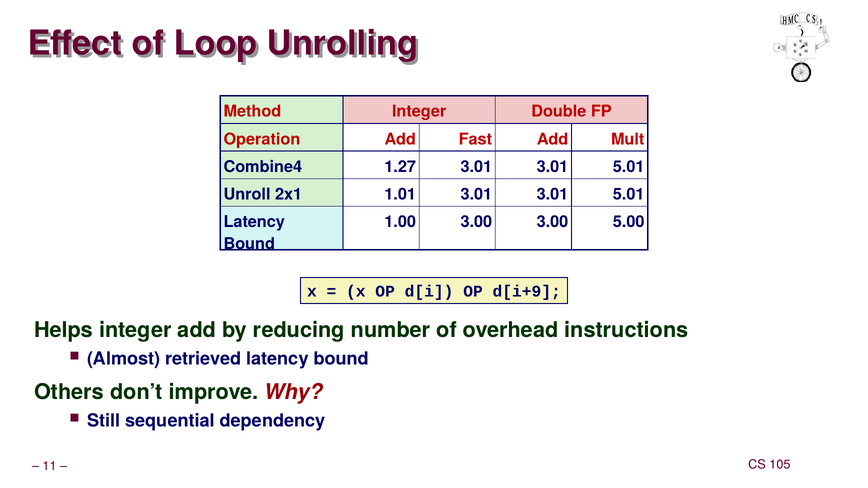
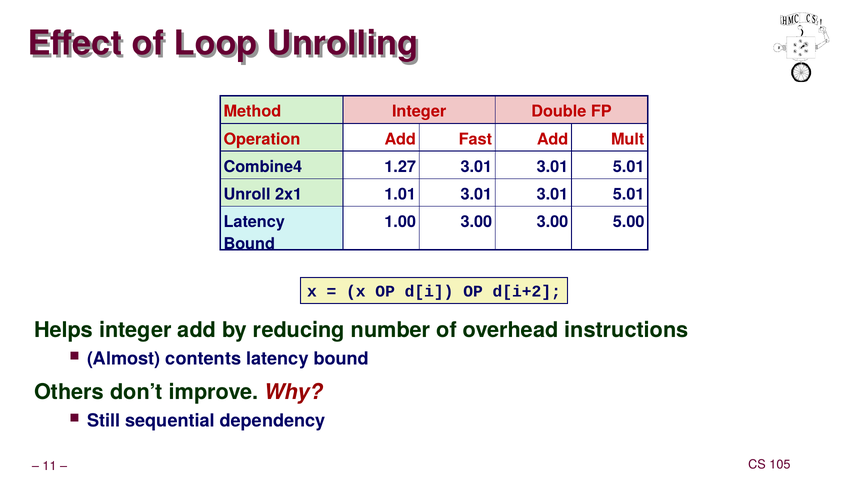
d[i+9: d[i+9 -> d[i+2
retrieved: retrieved -> contents
